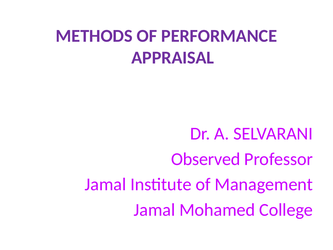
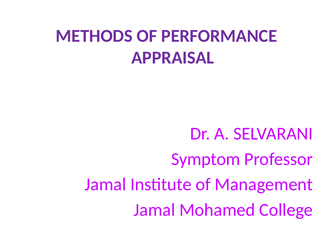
Observed: Observed -> Symptom
